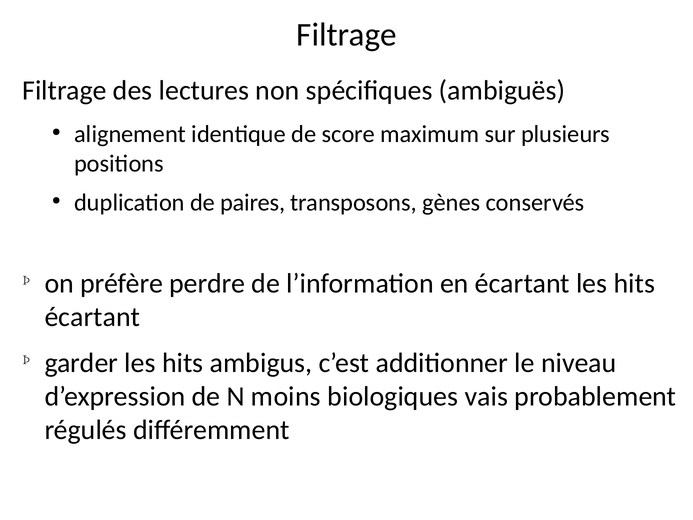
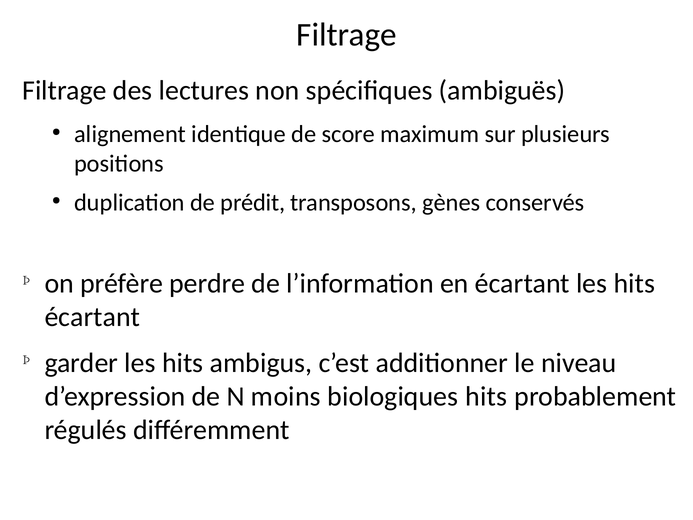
paires: paires -> prédit
biologiques vais: vais -> hits
